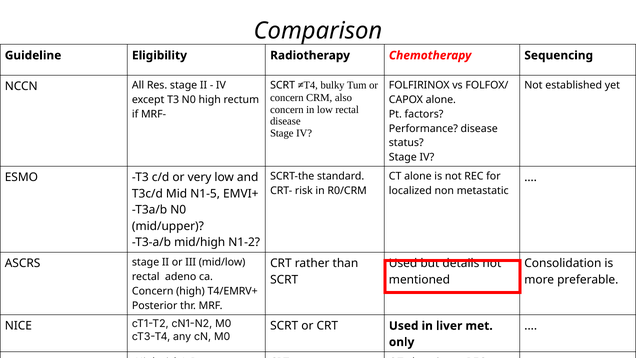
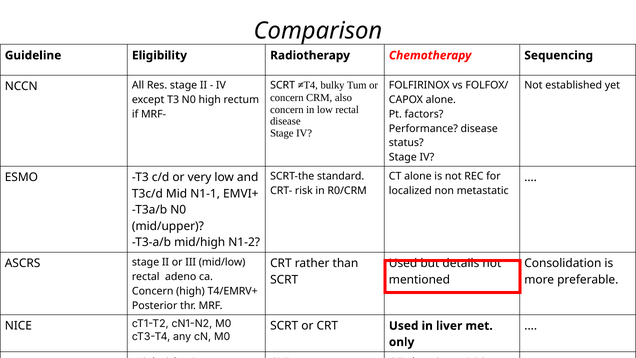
N1-5: N1-5 -> N1-1
